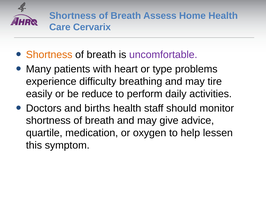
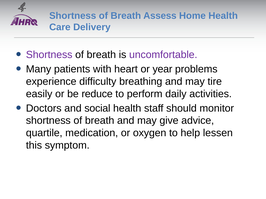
Cervarix: Cervarix -> Delivery
Shortness at (49, 55) colour: orange -> purple
type: type -> year
births: births -> social
